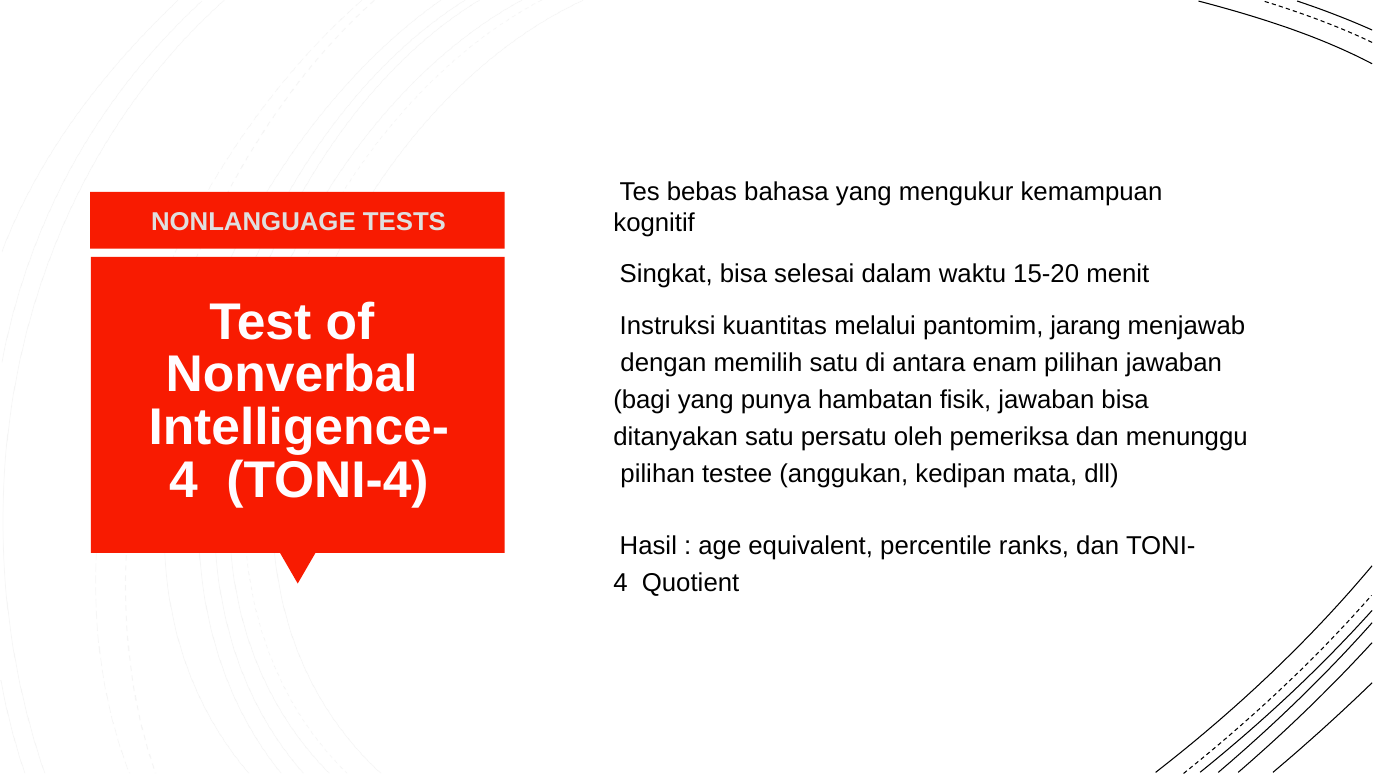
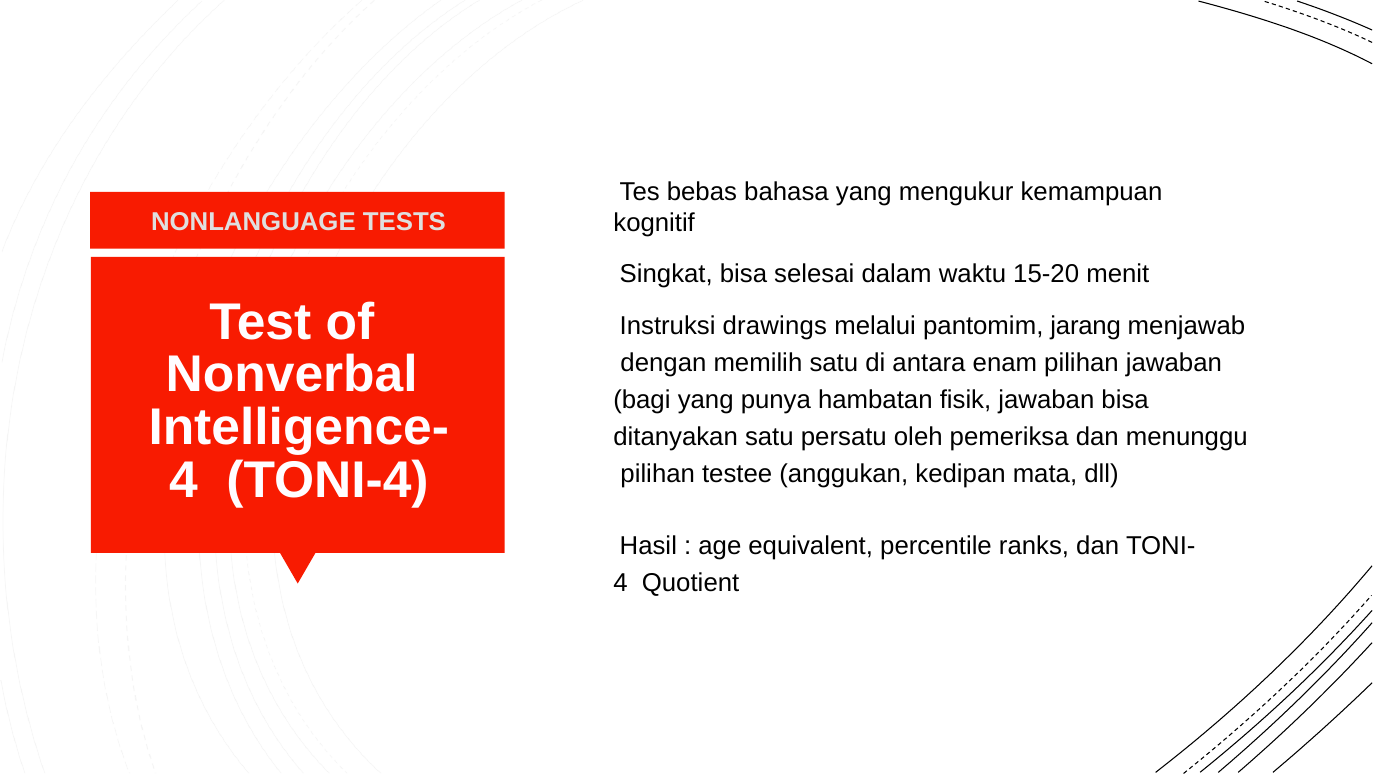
kuantitas: kuantitas -> drawings
